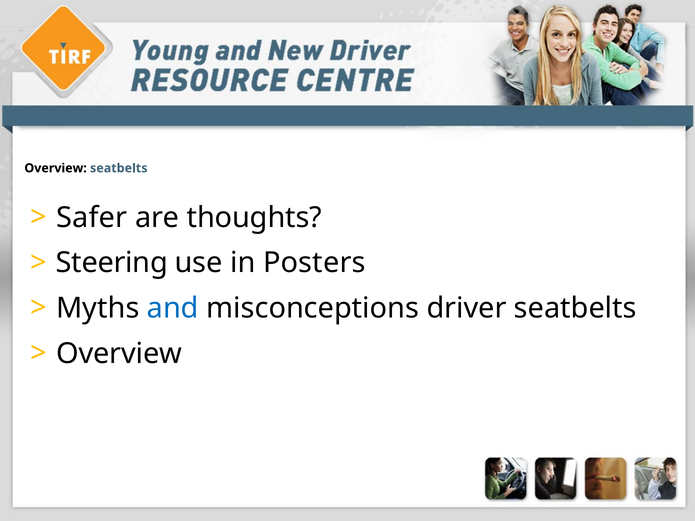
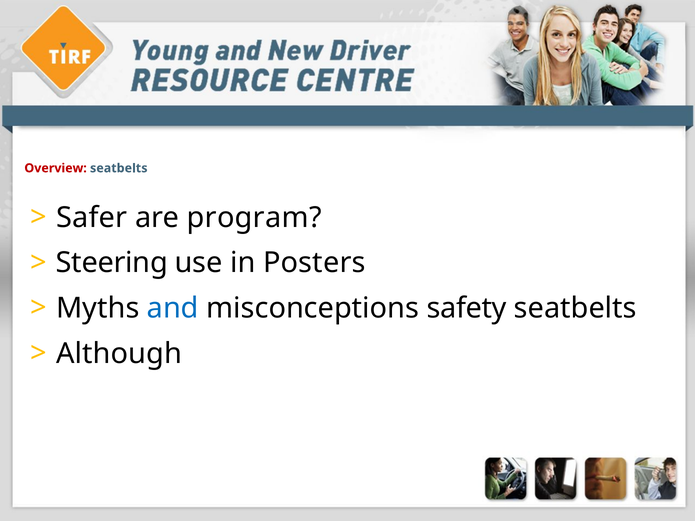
Overview at (56, 168) colour: black -> red
thoughts: thoughts -> program
driver: driver -> safety
Overview at (119, 354): Overview -> Although
